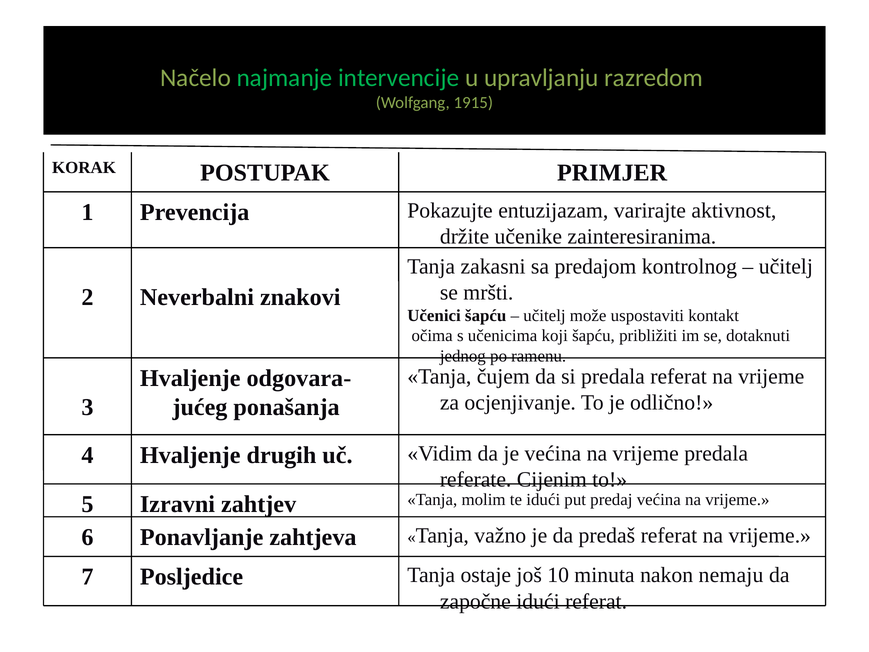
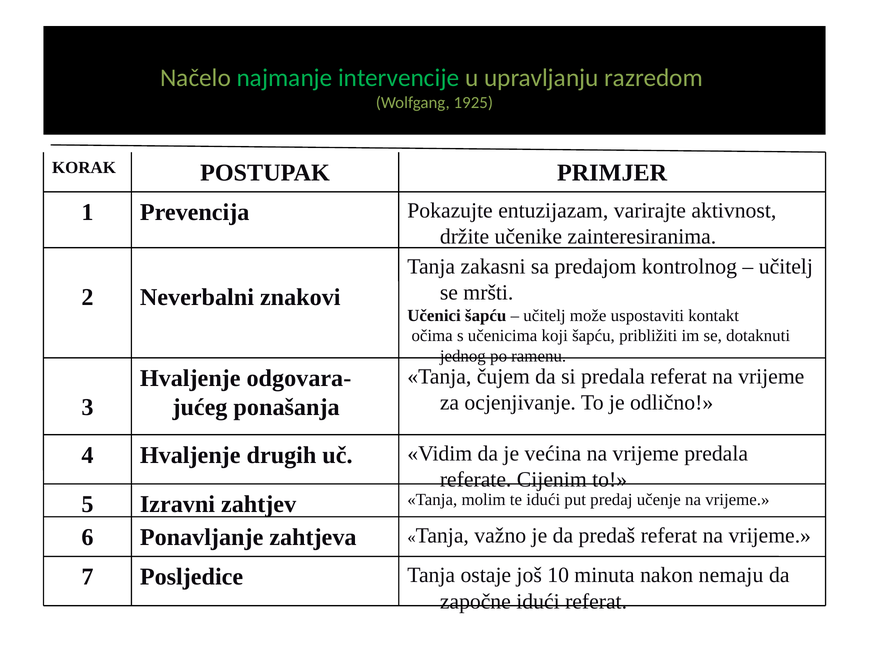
1915: 1915 -> 1925
predaj većina: većina -> učenje
